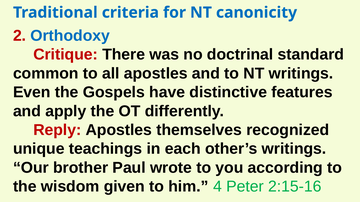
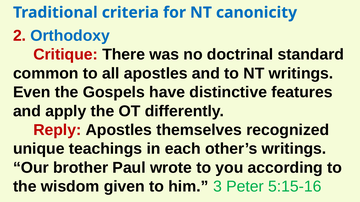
4: 4 -> 3
2:15-16: 2:15-16 -> 5:15-16
